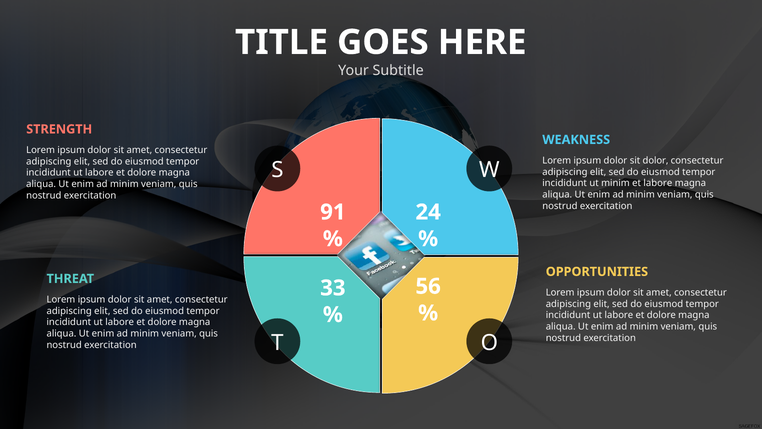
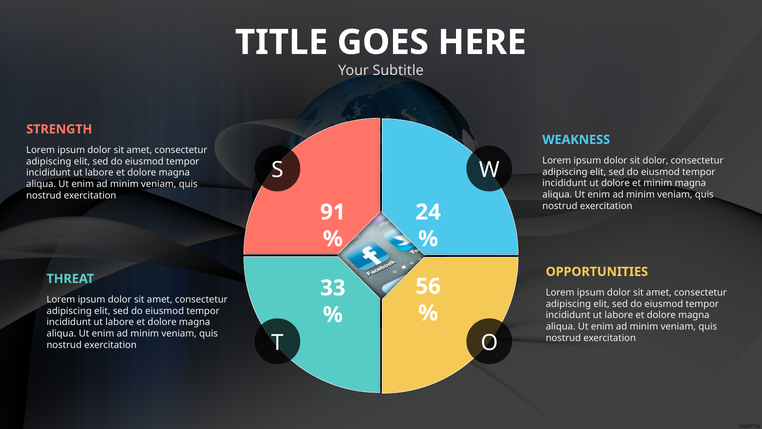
ut minim: minim -> dolore
et labore: labore -> minim
